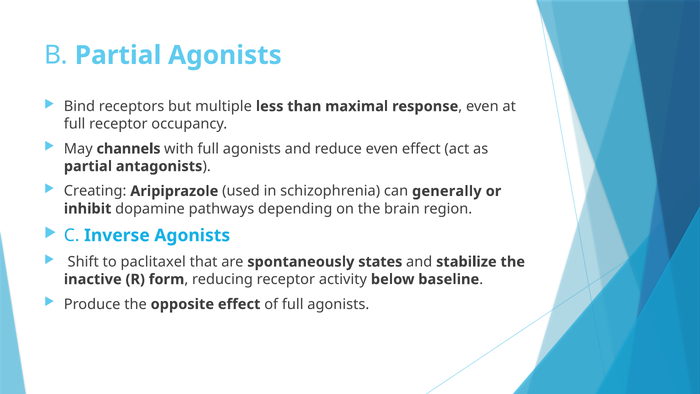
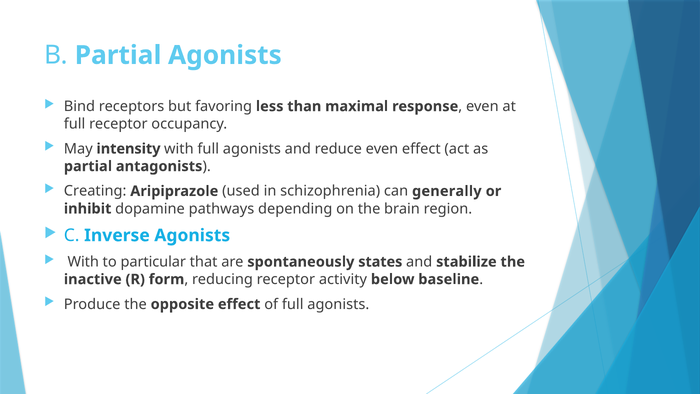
multiple: multiple -> favoring
channels: channels -> intensity
Shift at (83, 262): Shift -> With
paclitaxel: paclitaxel -> particular
